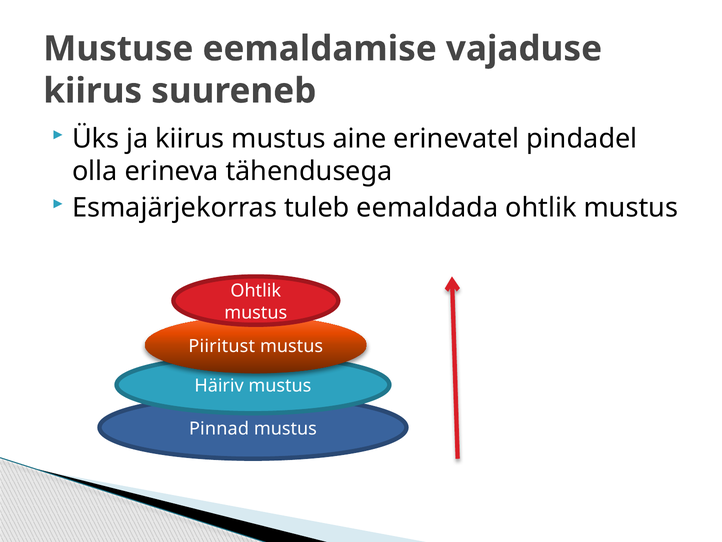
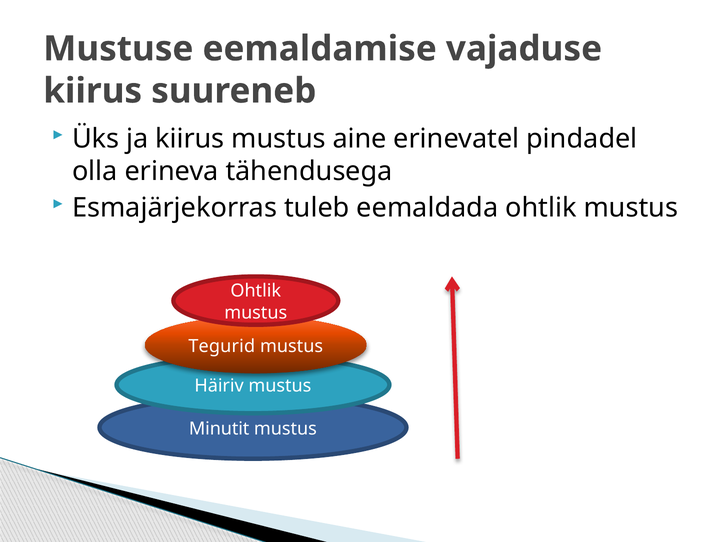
Piiritust: Piiritust -> Tegurid
Pinnad: Pinnad -> Minutit
